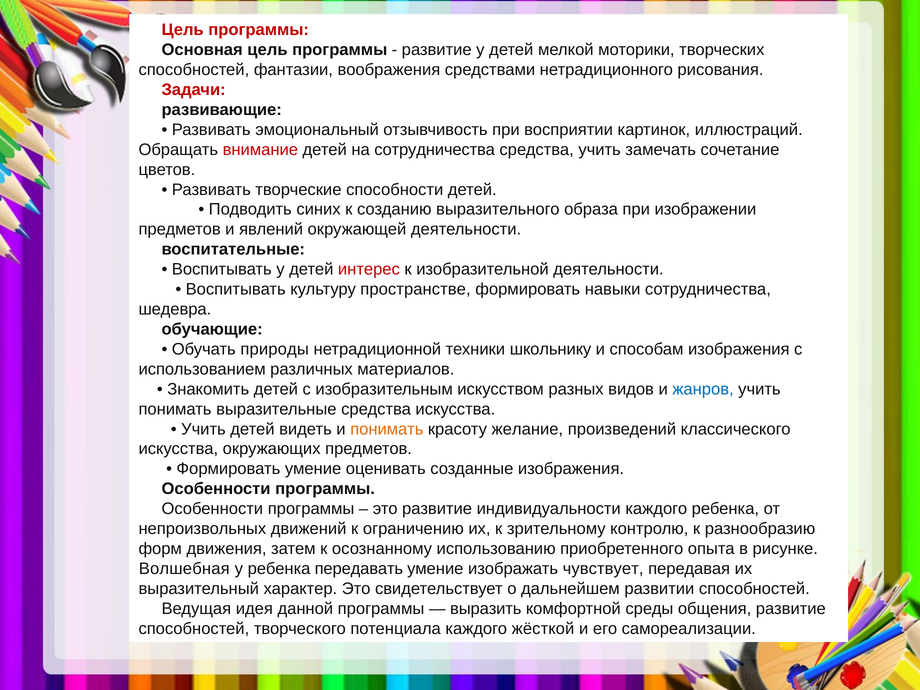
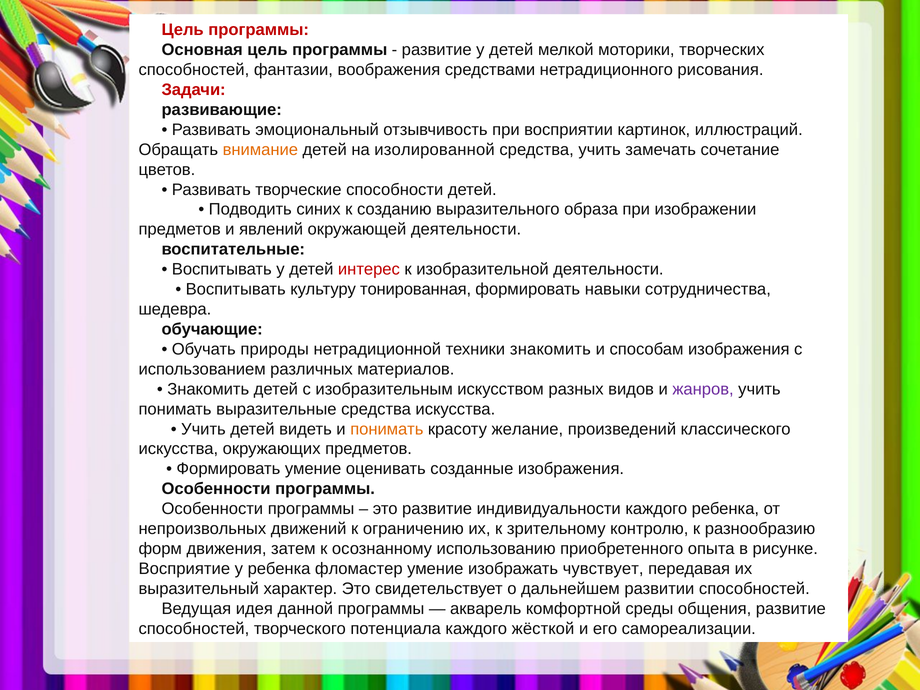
внимание colour: red -> orange
на сотрудничества: сотрудничества -> изолированной
пространстве: пространстве -> тонированная
техники школьнику: школьнику -> знакомить
жанров colour: blue -> purple
Волшебная: Волшебная -> Восприятие
передавать: передавать -> фломастер
выразить: выразить -> акварель
